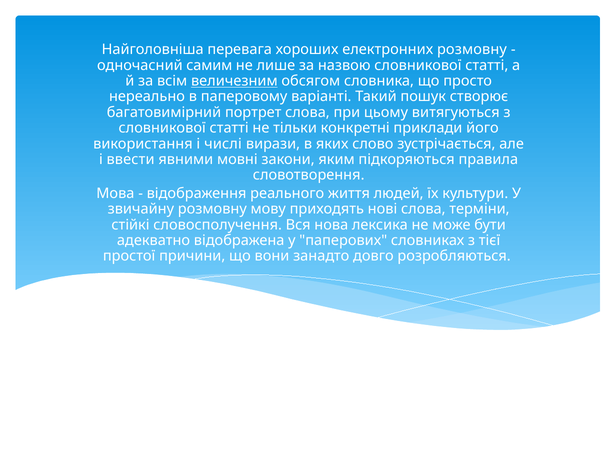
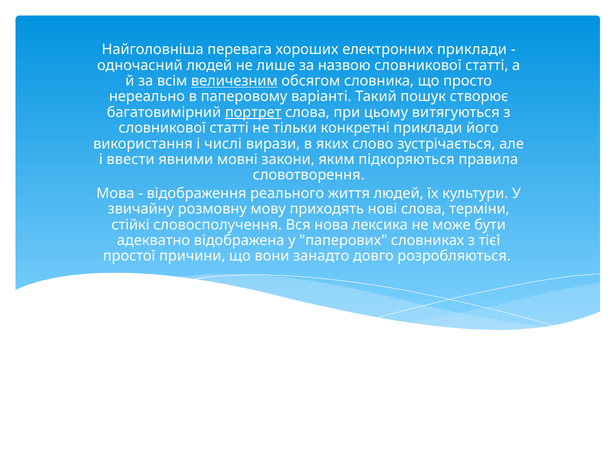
електронних розмовну: розмовну -> приклади
одночасний самим: самим -> людей
портрет underline: none -> present
